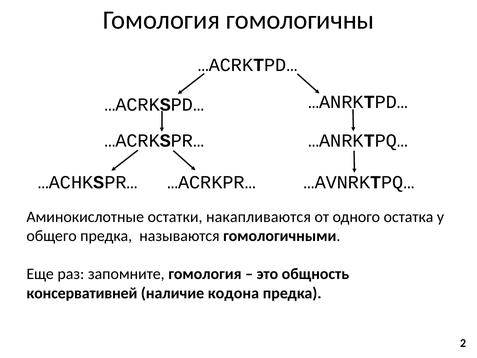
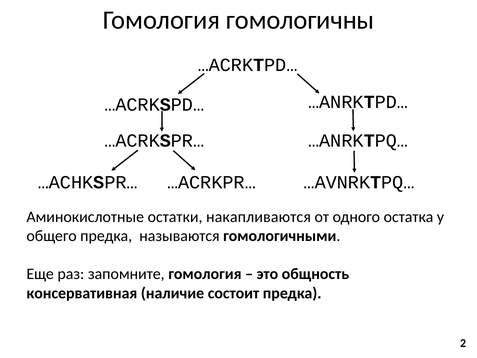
консервативней: консервативней -> консервативная
кодона: кодона -> состоит
